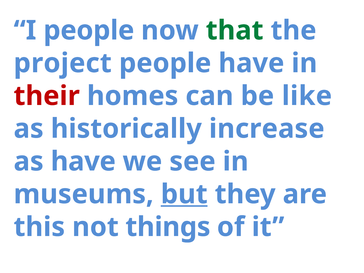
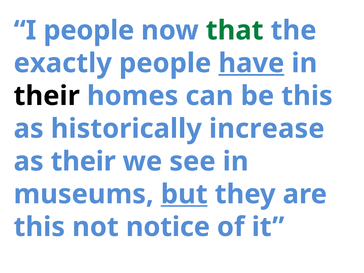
project: project -> exactly
have at (251, 63) underline: none -> present
their at (47, 96) colour: red -> black
be like: like -> this
as have: have -> their
things: things -> notice
